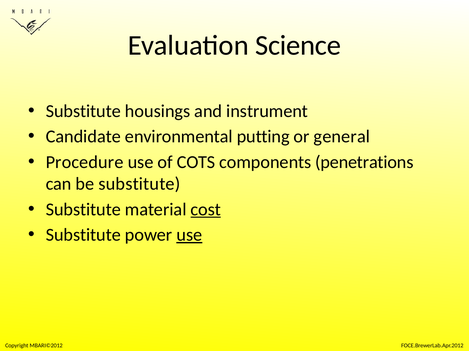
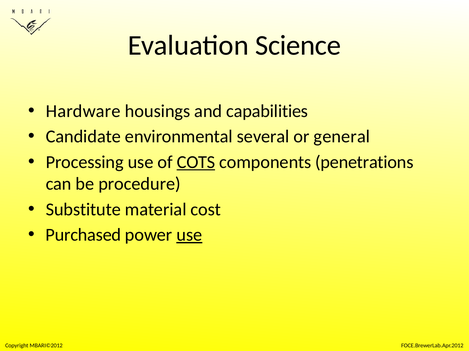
Substitute at (83, 111): Substitute -> Hardware
instrument: instrument -> capabilities
putting: putting -> several
Procedure: Procedure -> Processing
COTS underline: none -> present
be substitute: substitute -> procedure
cost underline: present -> none
Substitute at (83, 235): Substitute -> Purchased
